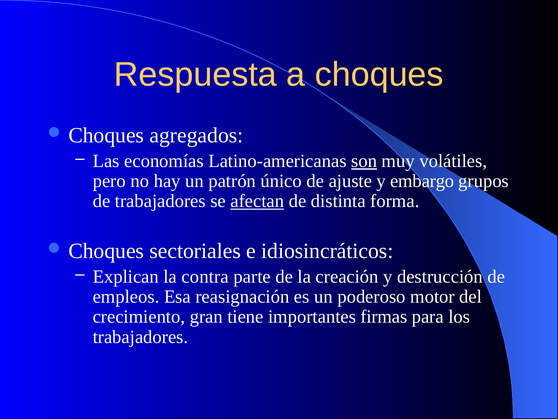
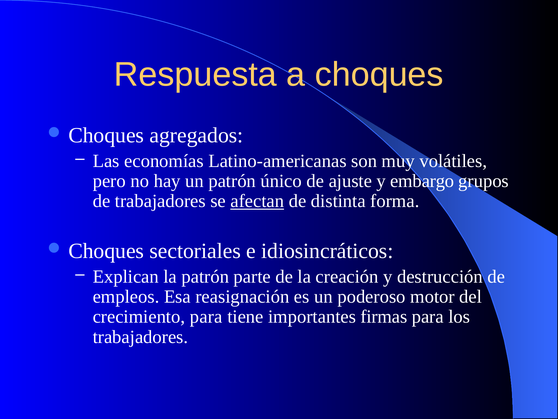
son underline: present -> none
la contra: contra -> patrón
crecimiento gran: gran -> para
